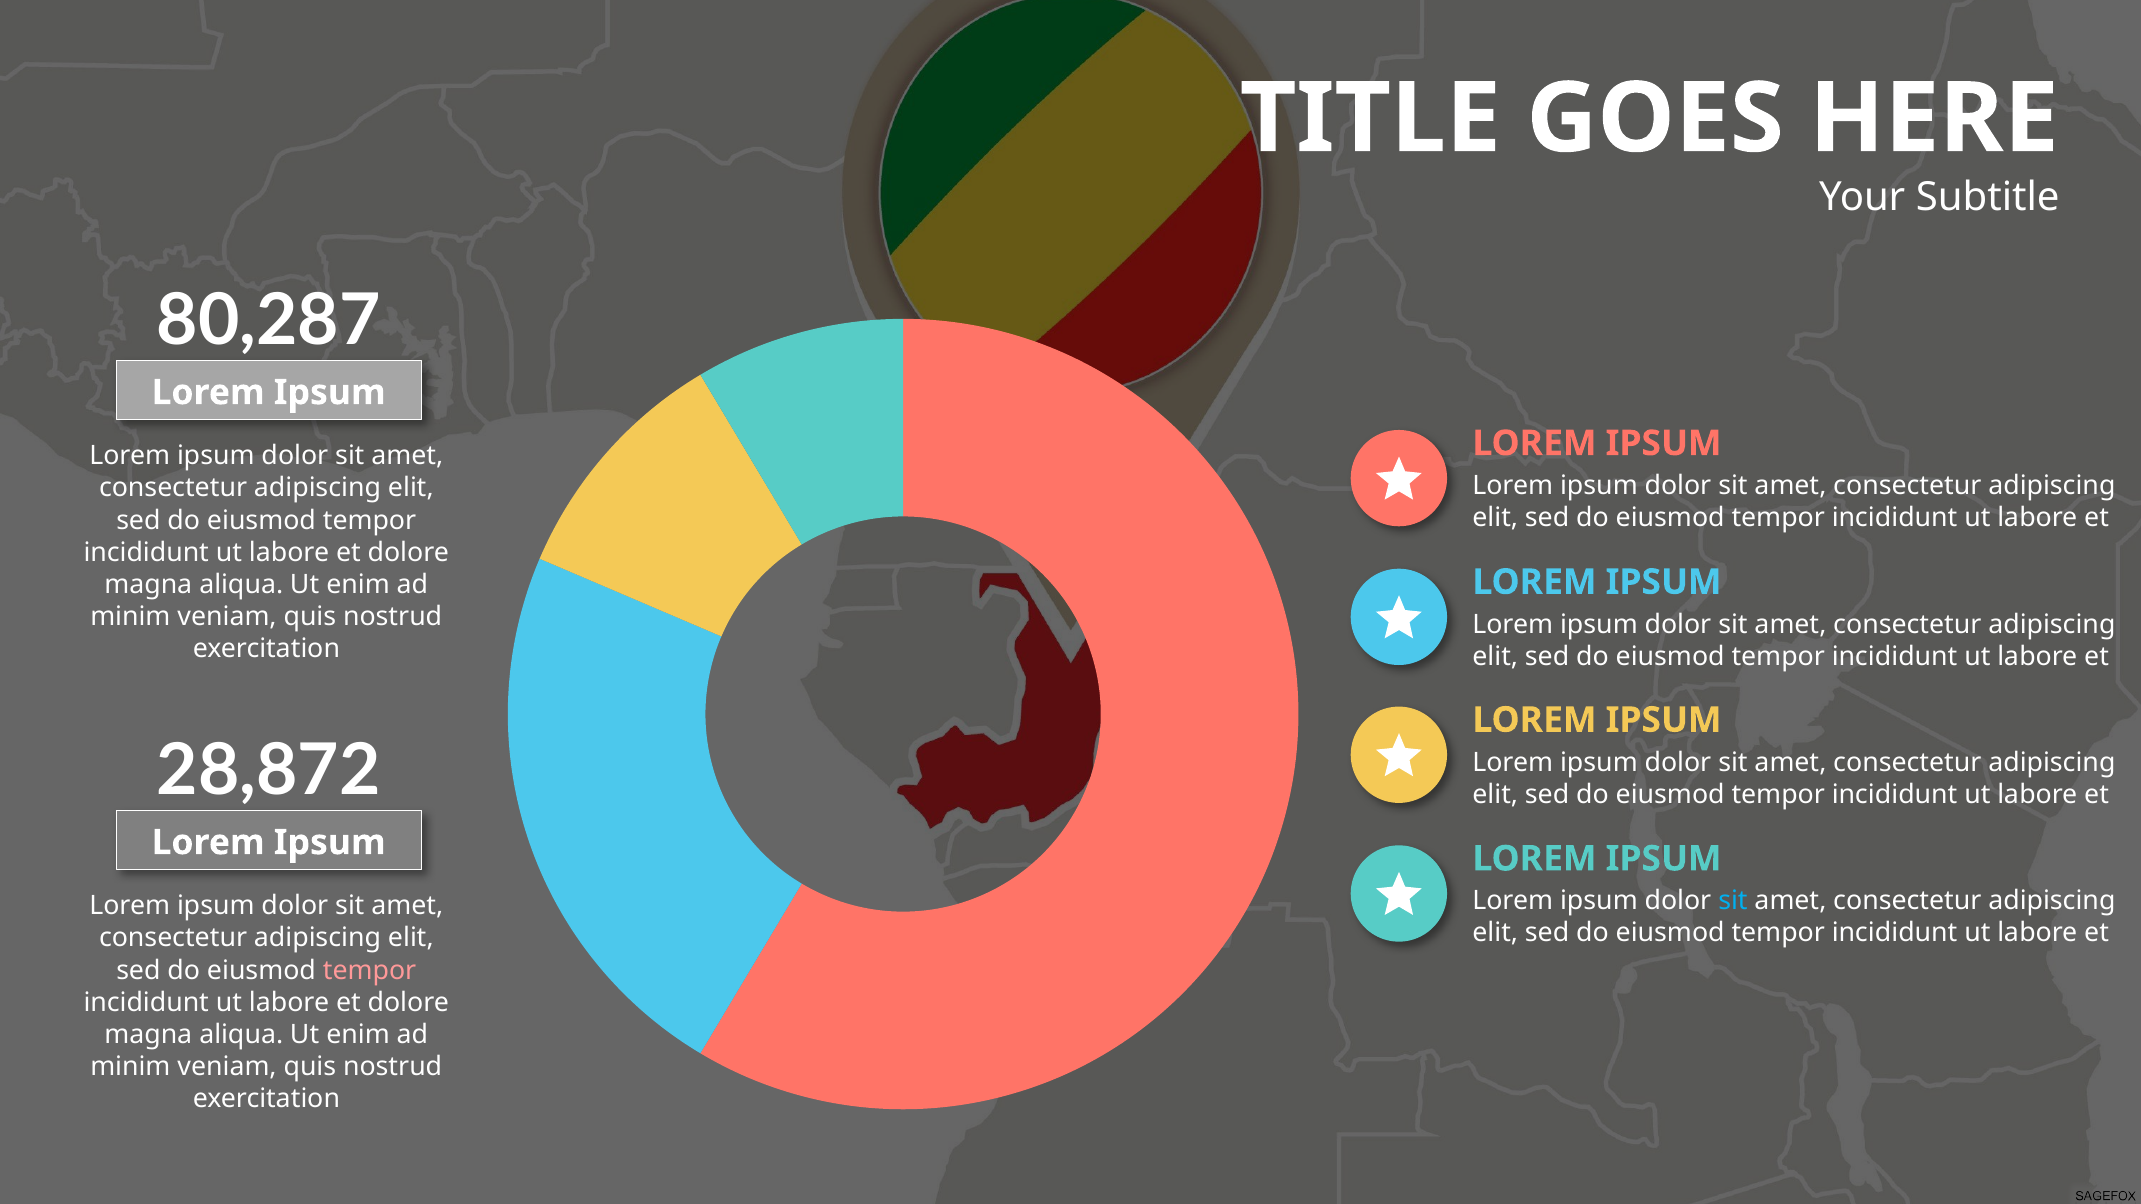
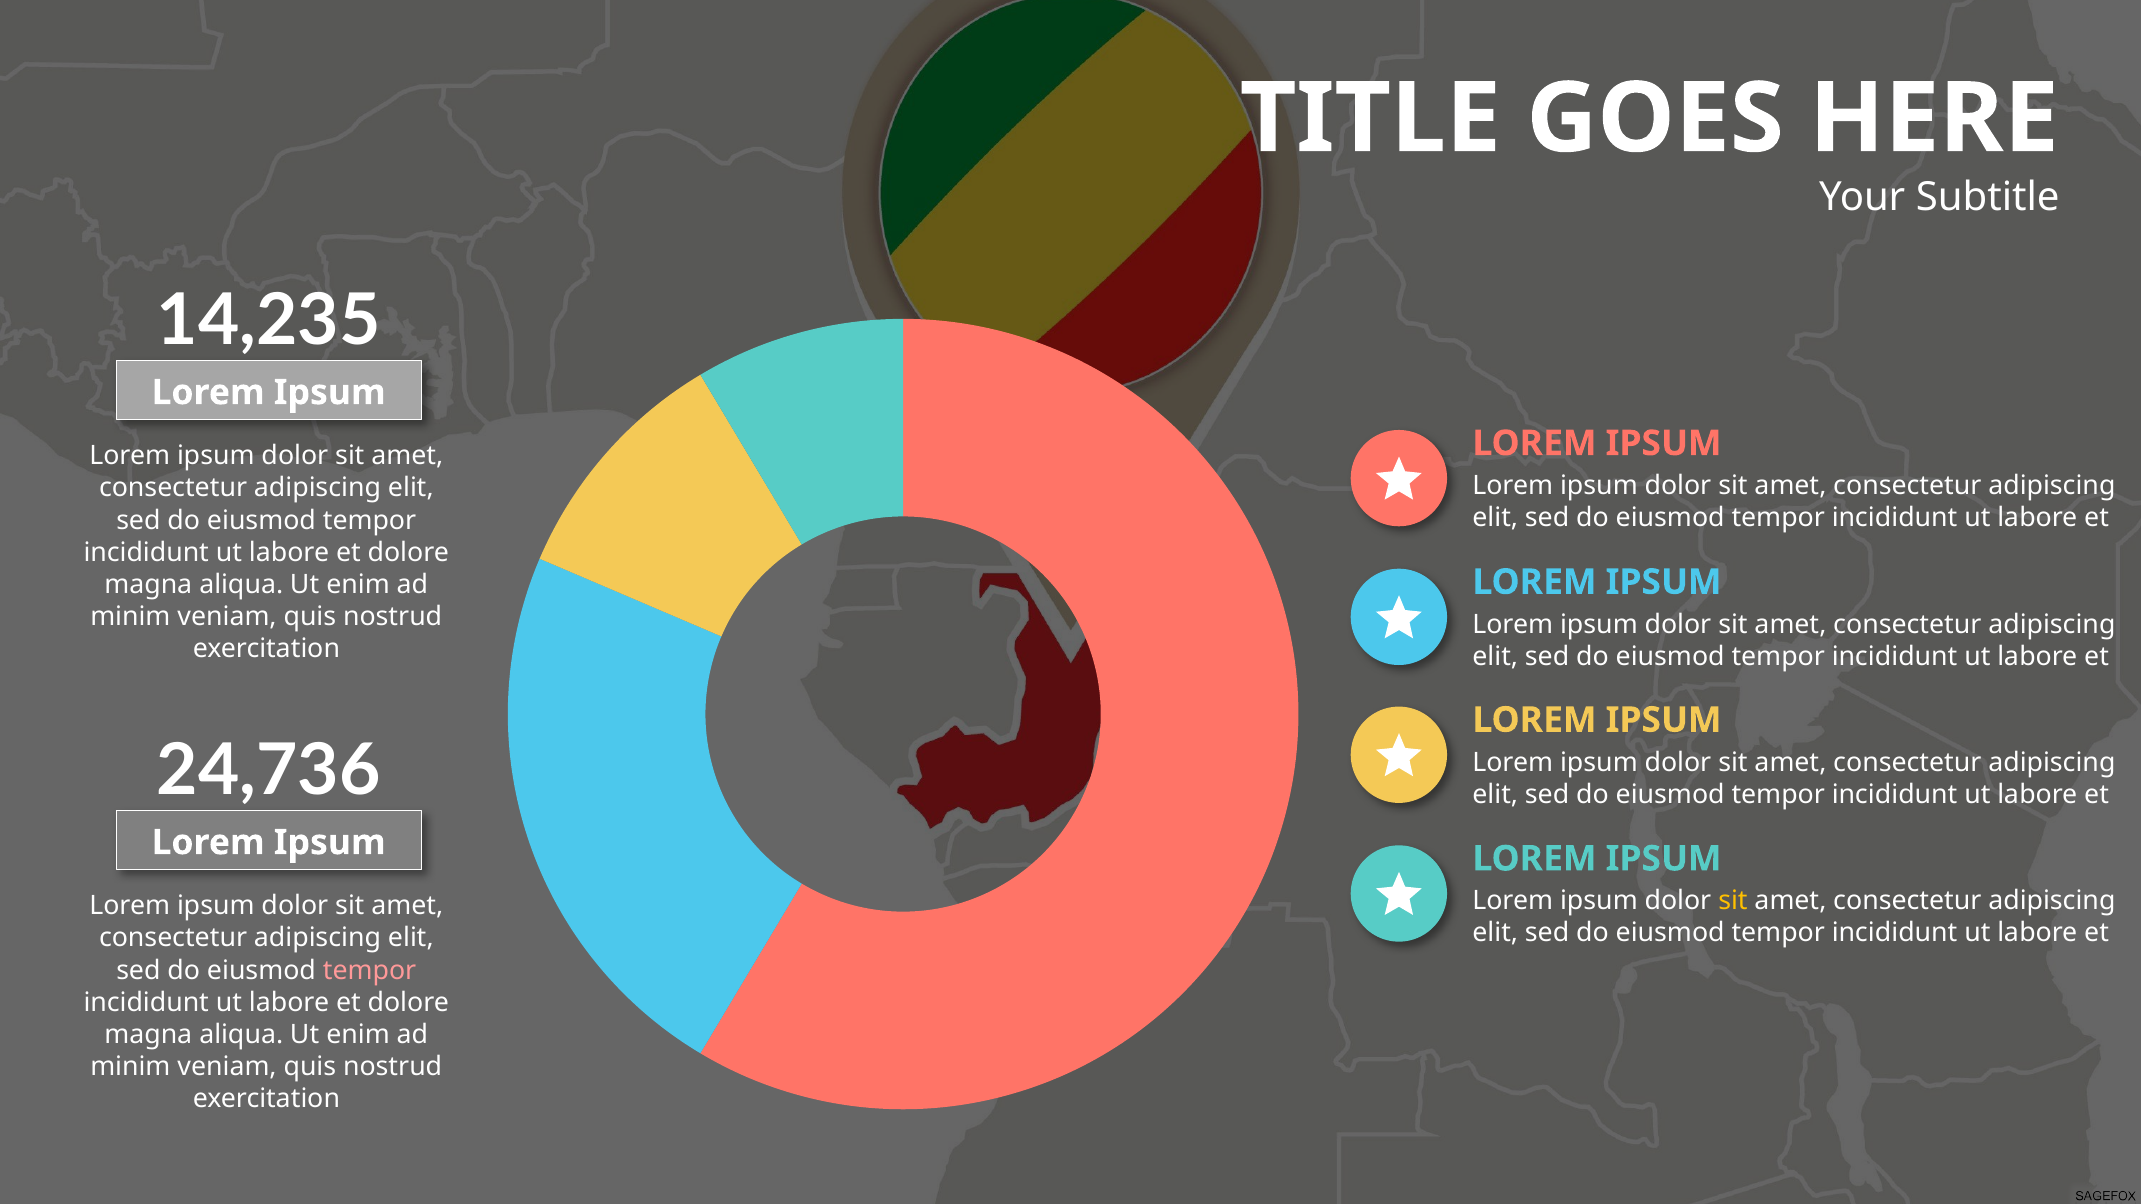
80,287: 80,287 -> 14,235
28,872: 28,872 -> 24,736
sit at (1733, 901) colour: light blue -> yellow
